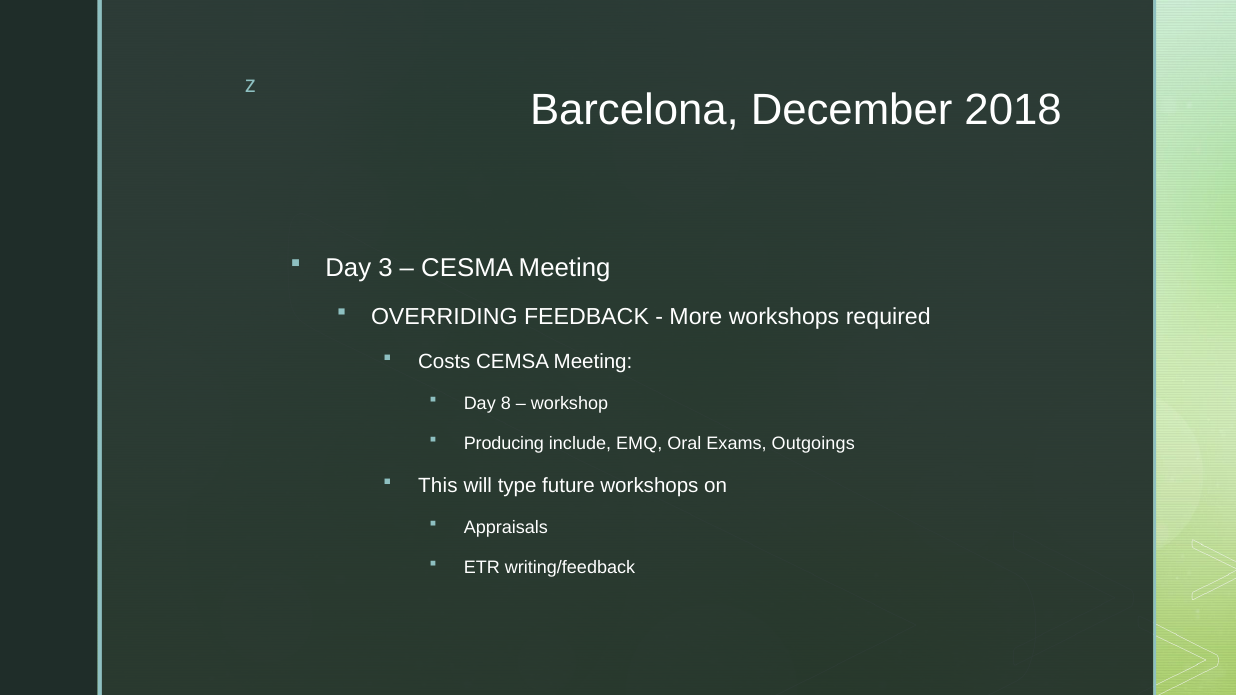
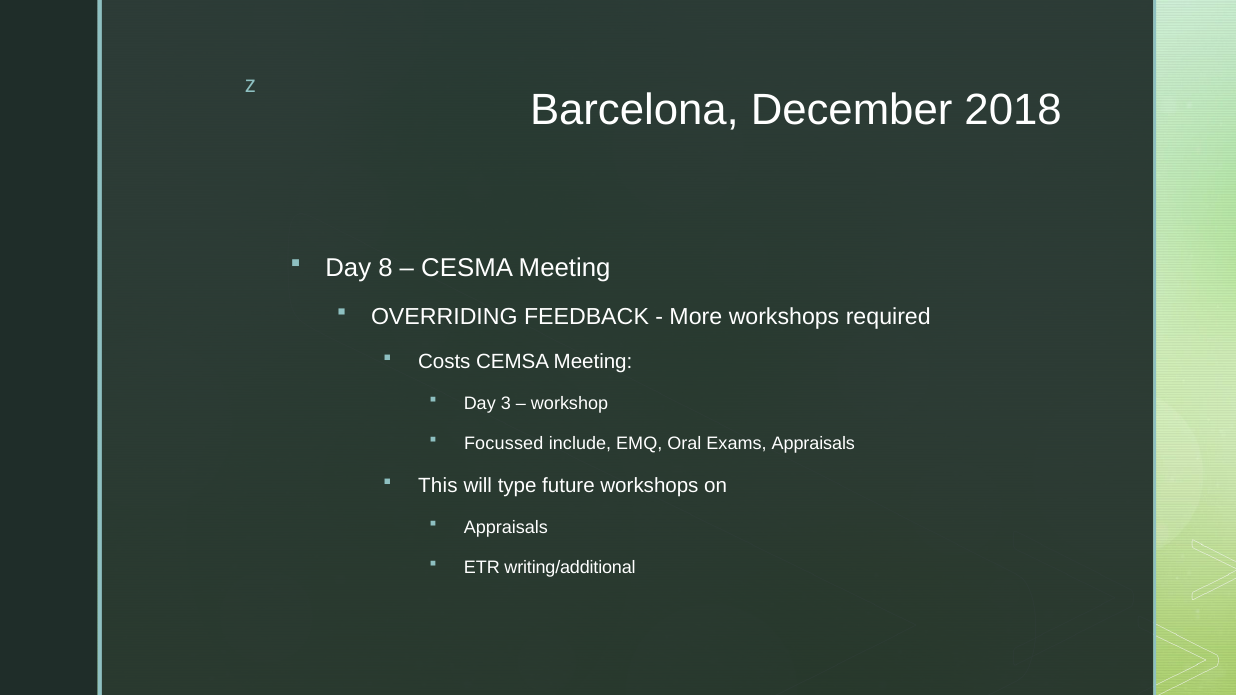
3: 3 -> 8
8: 8 -> 3
Producing: Producing -> Focussed
Exams Outgoings: Outgoings -> Appraisals
writing/feedback: writing/feedback -> writing/additional
